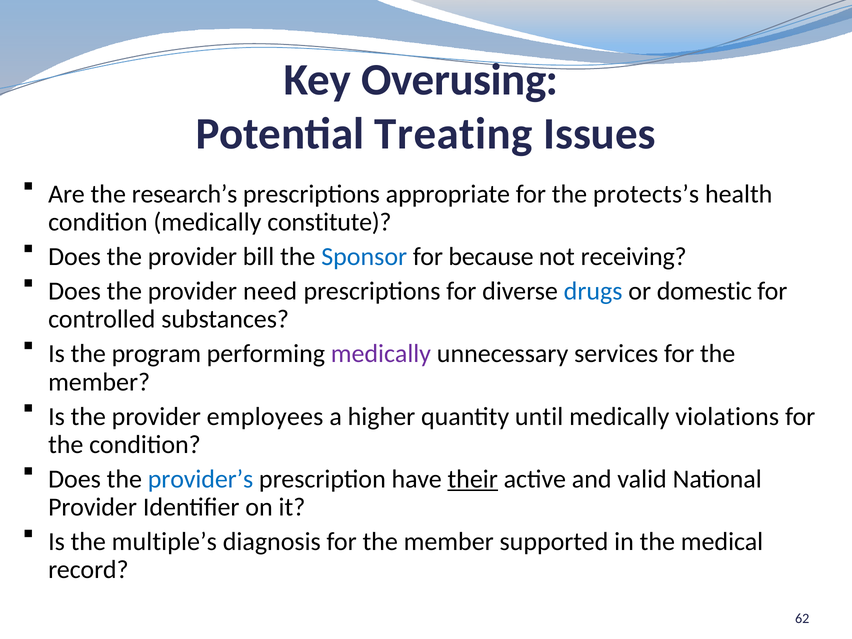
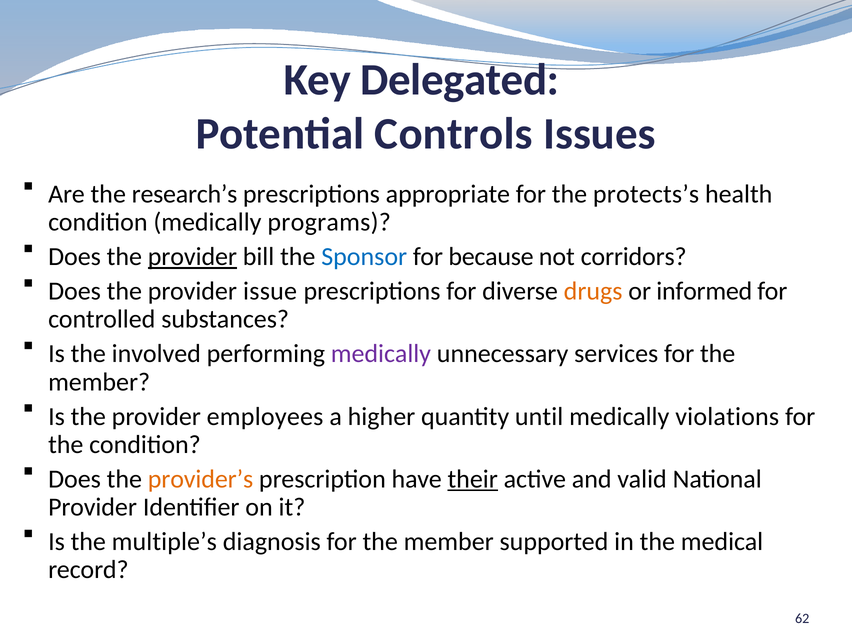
Overusing: Overusing -> Delegated
Treating: Treating -> Controls
constitute: constitute -> programs
provider at (192, 257) underline: none -> present
receiving: receiving -> corridors
need: need -> issue
drugs colour: blue -> orange
domestic: domestic -> informed
program: program -> involved
provider’s colour: blue -> orange
